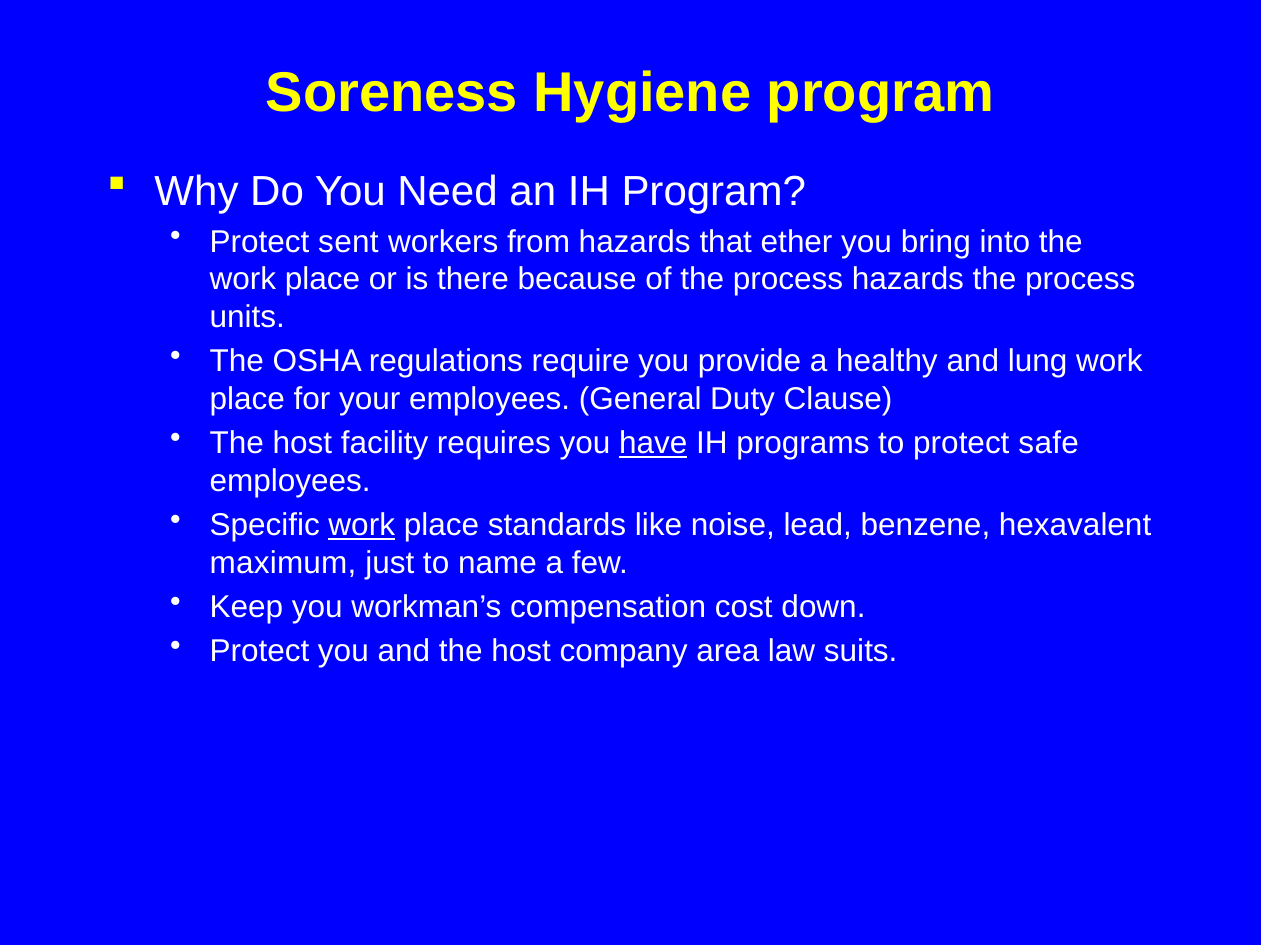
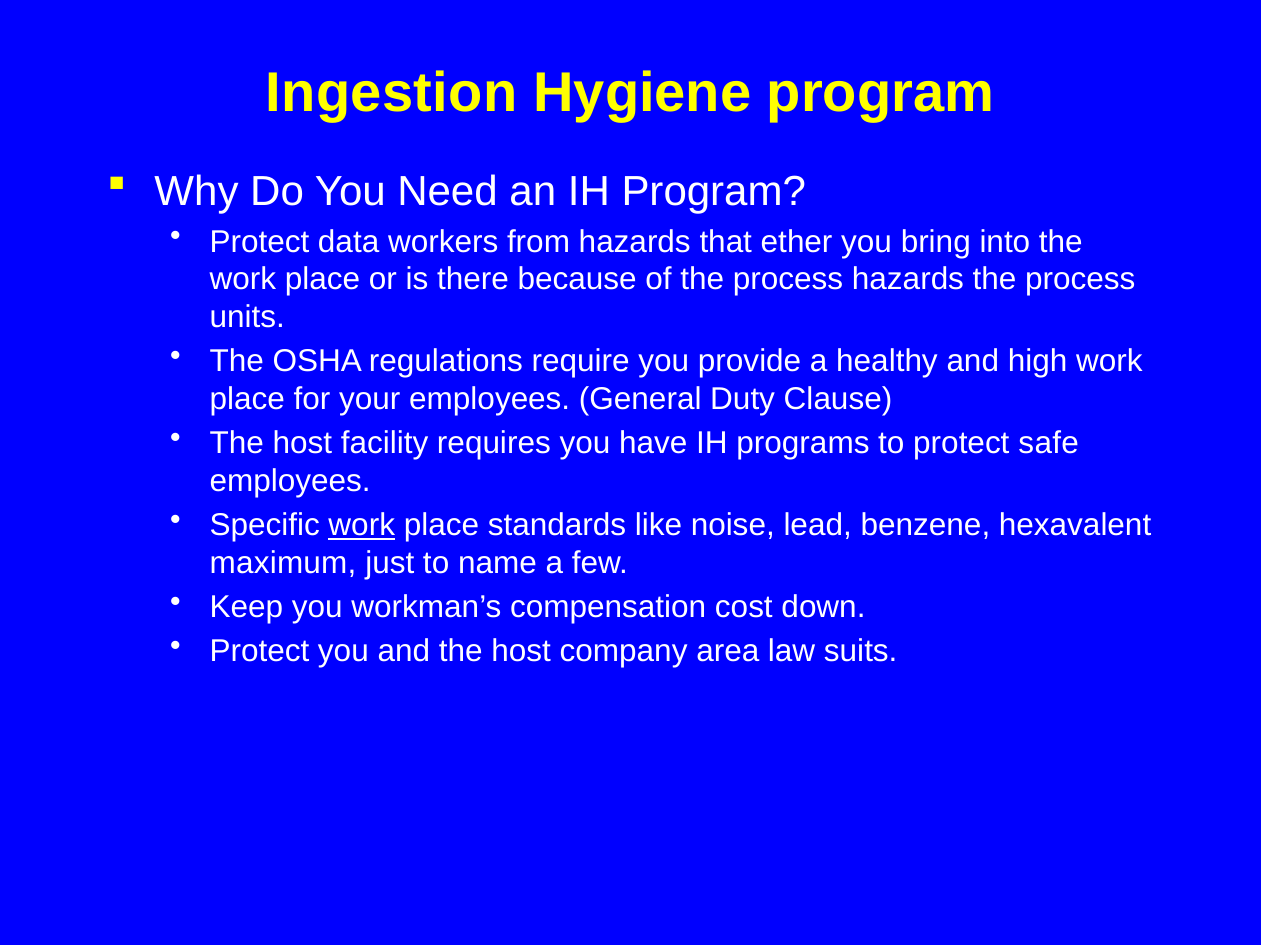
Soreness: Soreness -> Ingestion
sent: sent -> data
lung: lung -> high
have underline: present -> none
